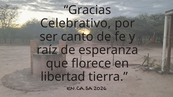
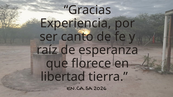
Celebrativo: Celebrativo -> Experiencia
